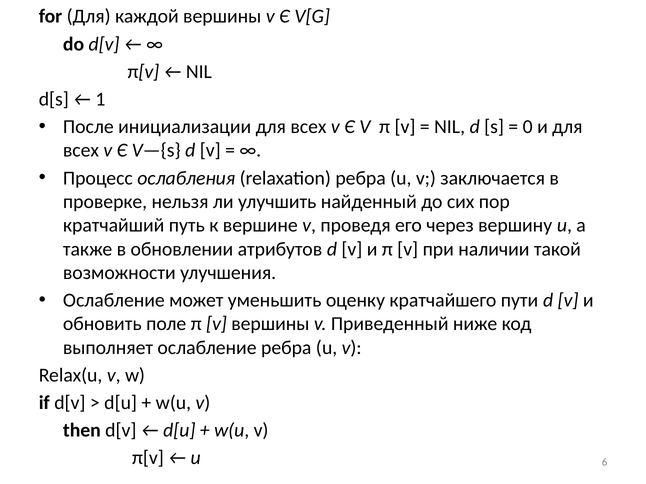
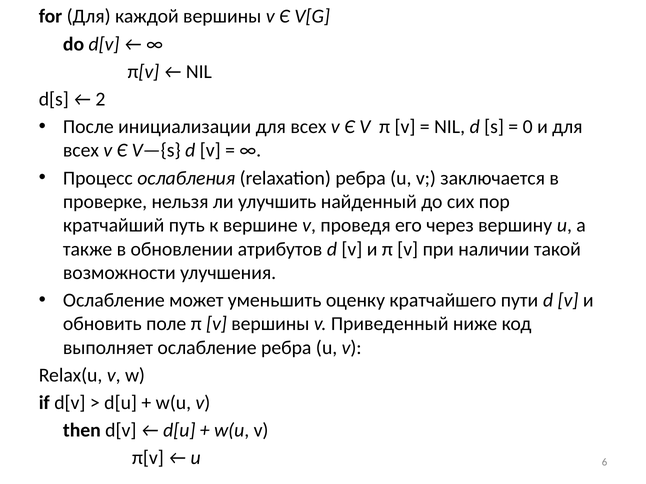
1: 1 -> 2
